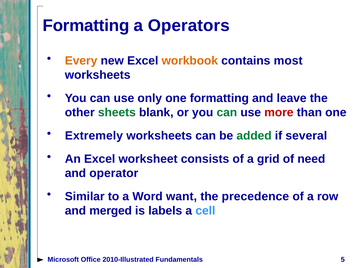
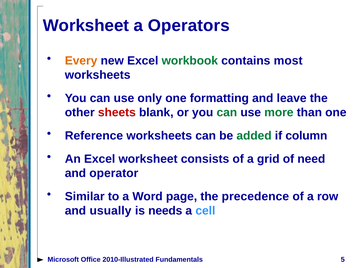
Formatting at (86, 26): Formatting -> Worksheet
workbook colour: orange -> green
sheets colour: green -> red
more colour: red -> green
Extremely: Extremely -> Reference
several: several -> column
want: want -> page
merged: merged -> usually
labels: labels -> needs
